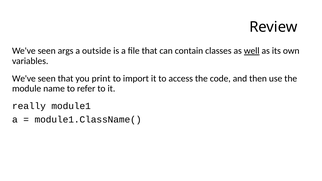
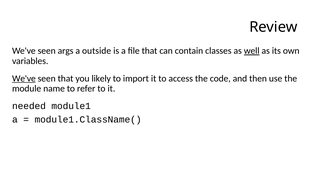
We've at (24, 79) underline: none -> present
print: print -> likely
really: really -> needed
